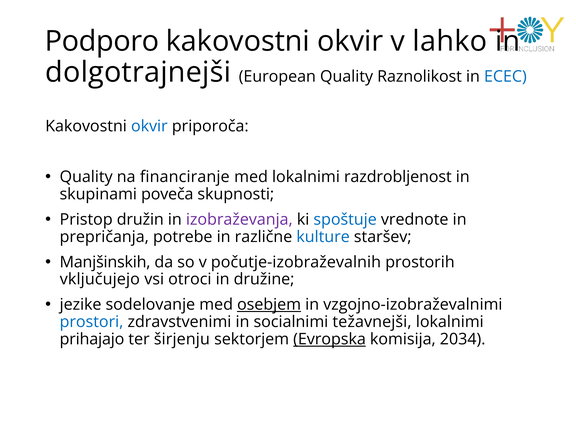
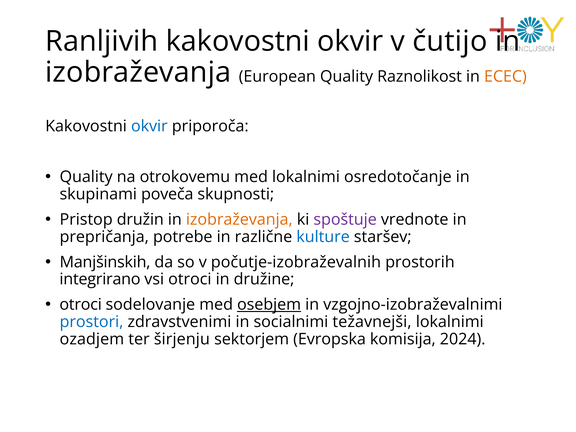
Podporo: Podporo -> Ranljivih
lahko: lahko -> čutijo
dolgotrajnejši at (138, 72): dolgotrajnejši -> izobraževanja
ECEC colour: blue -> orange
financiranje: financiranje -> otrokovemu
razdrobljenost: razdrobljenost -> osredotočanje
izobraževanja at (239, 220) colour: purple -> orange
spoštuje colour: blue -> purple
vključujejo: vključujejo -> integrirano
jezike at (81, 305): jezike -> otroci
prihajajo: prihajajo -> ozadjem
Evropska underline: present -> none
2034: 2034 -> 2024
